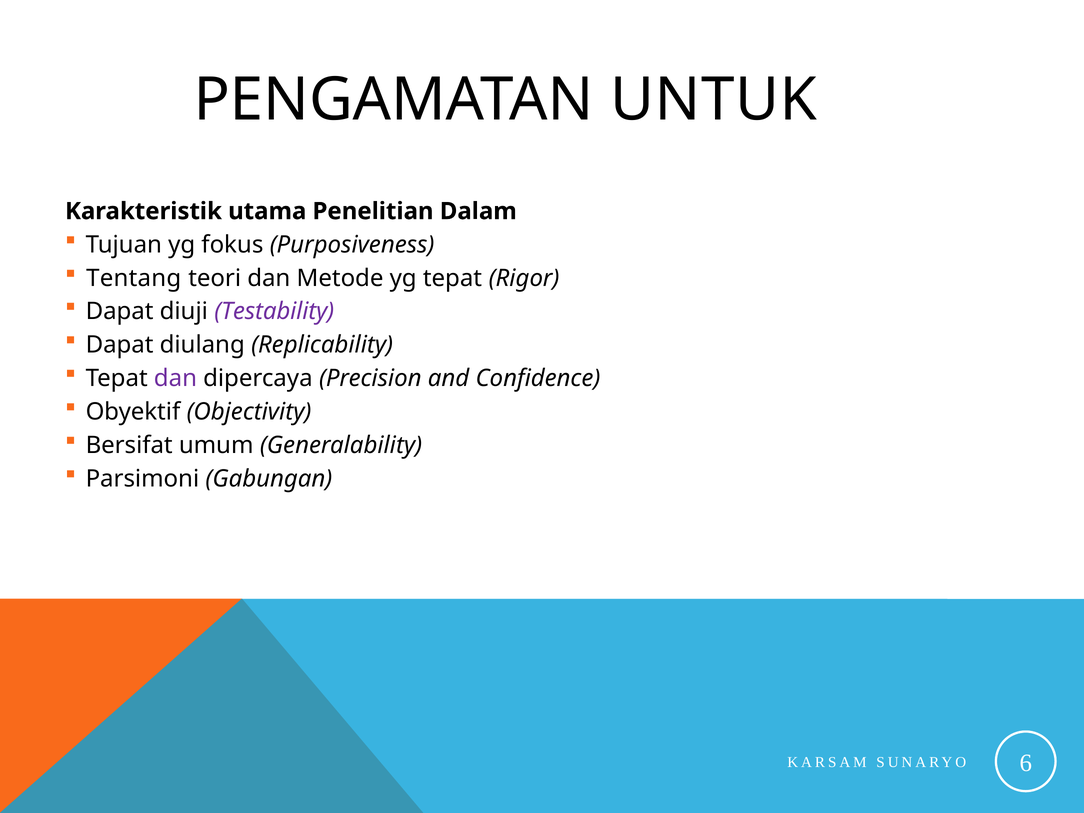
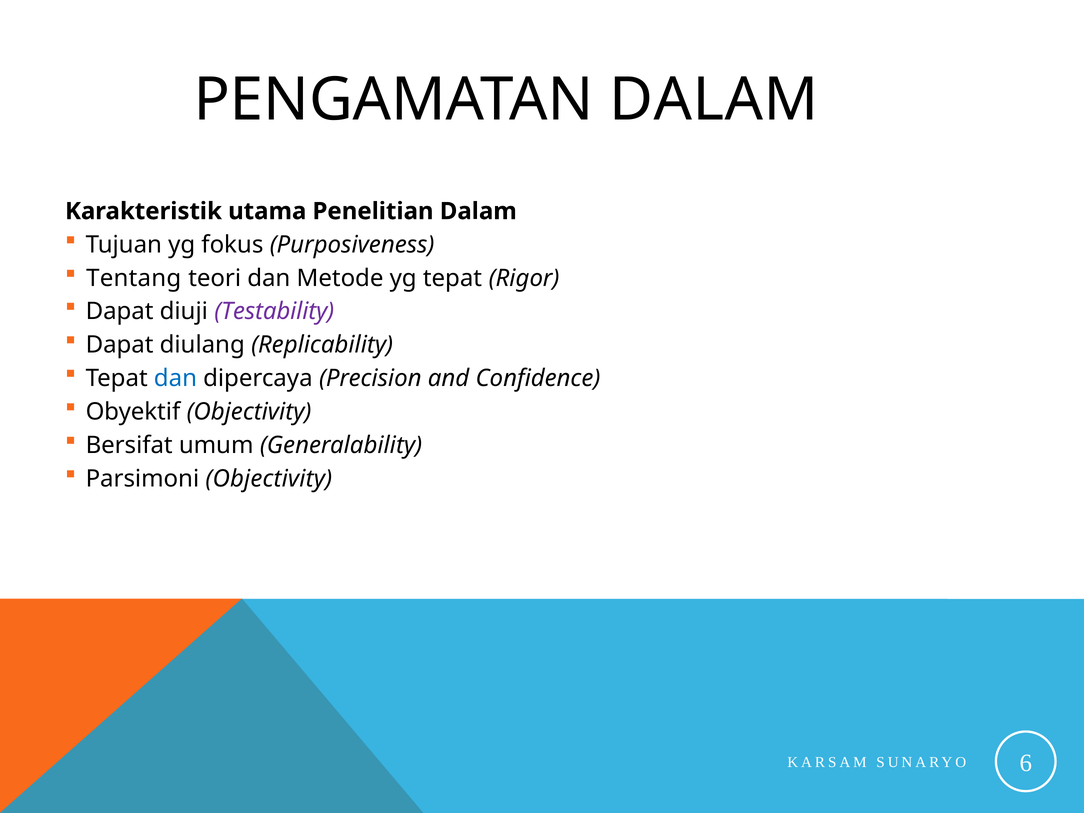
PENGAMATAN UNTUK: UNTUK -> DALAM
dan at (175, 378) colour: purple -> blue
Parsimoni Gabungan: Gabungan -> Objectivity
